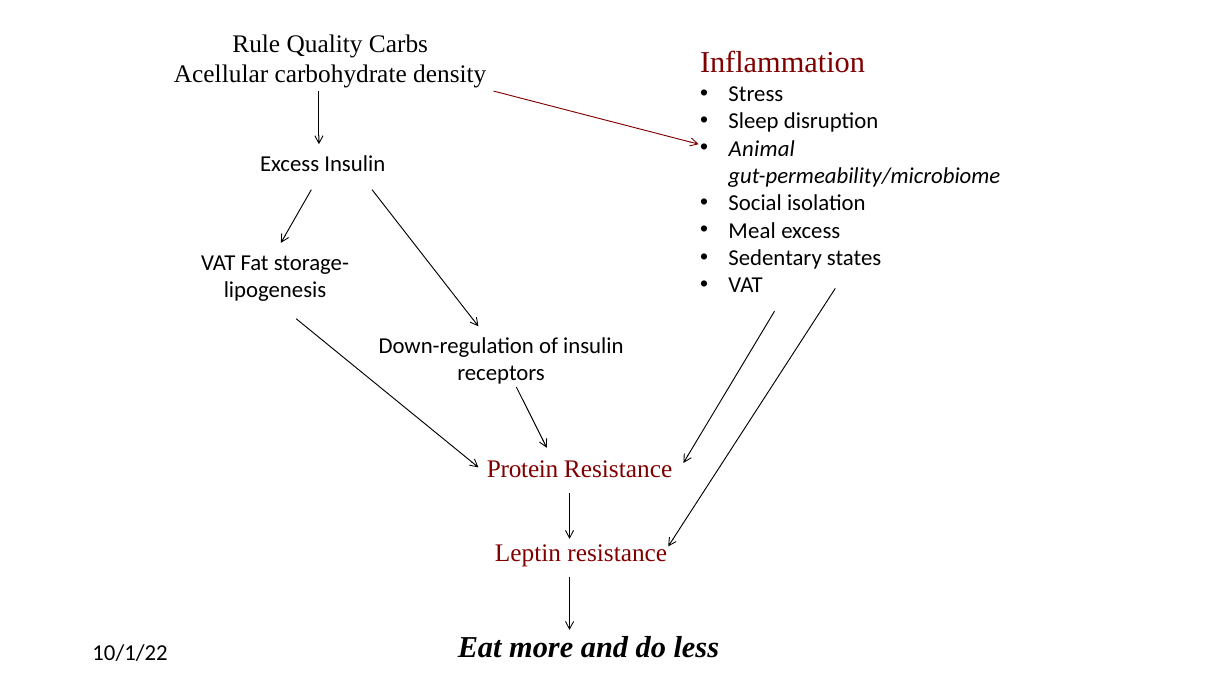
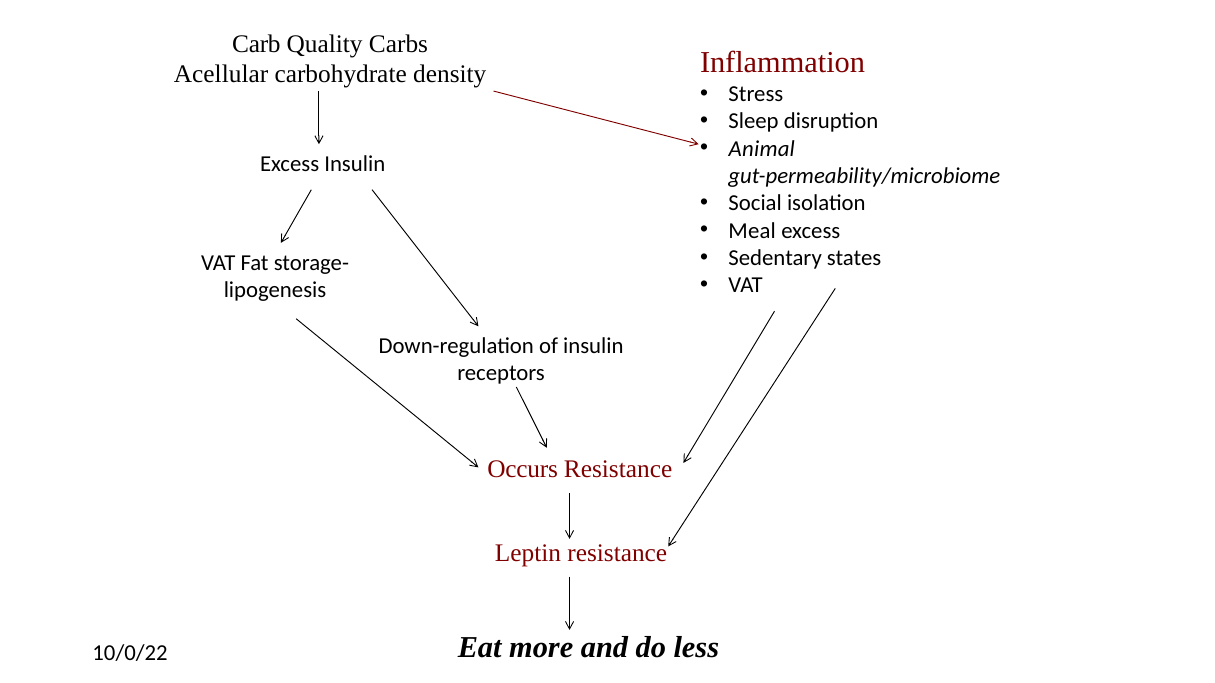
Rule: Rule -> Carb
Protein: Protein -> Occurs
10/1/22: 10/1/22 -> 10/0/22
